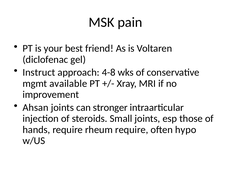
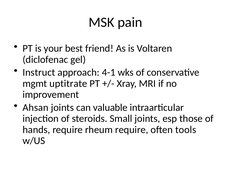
4-8: 4-8 -> 4-1
available: available -> uptitrate
stronger: stronger -> valuable
hypo: hypo -> tools
